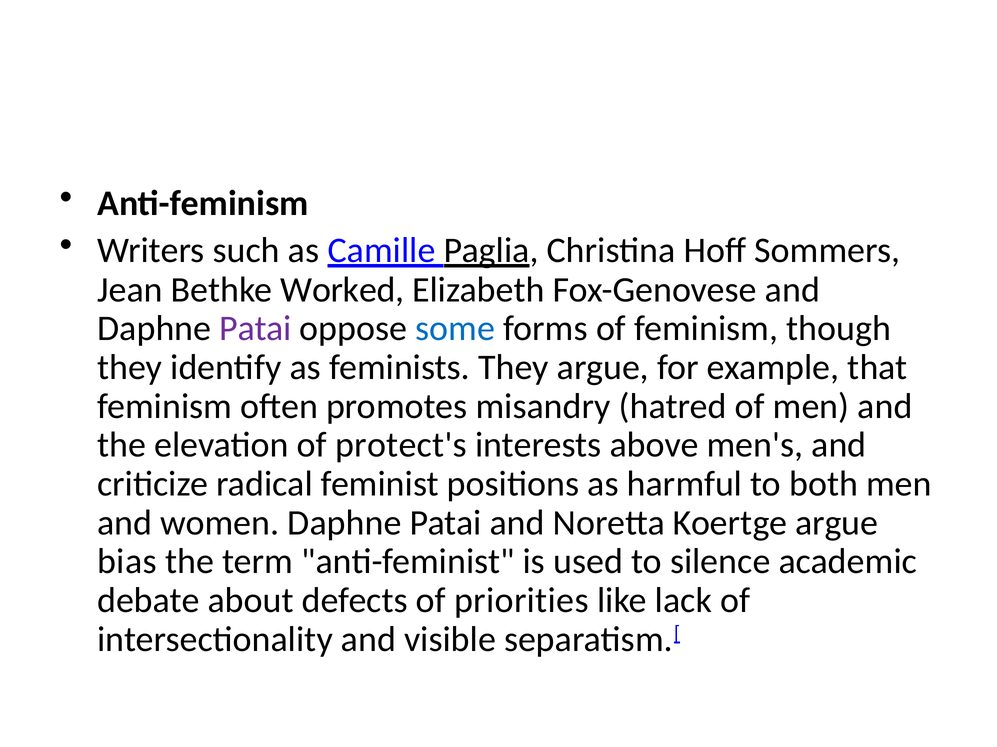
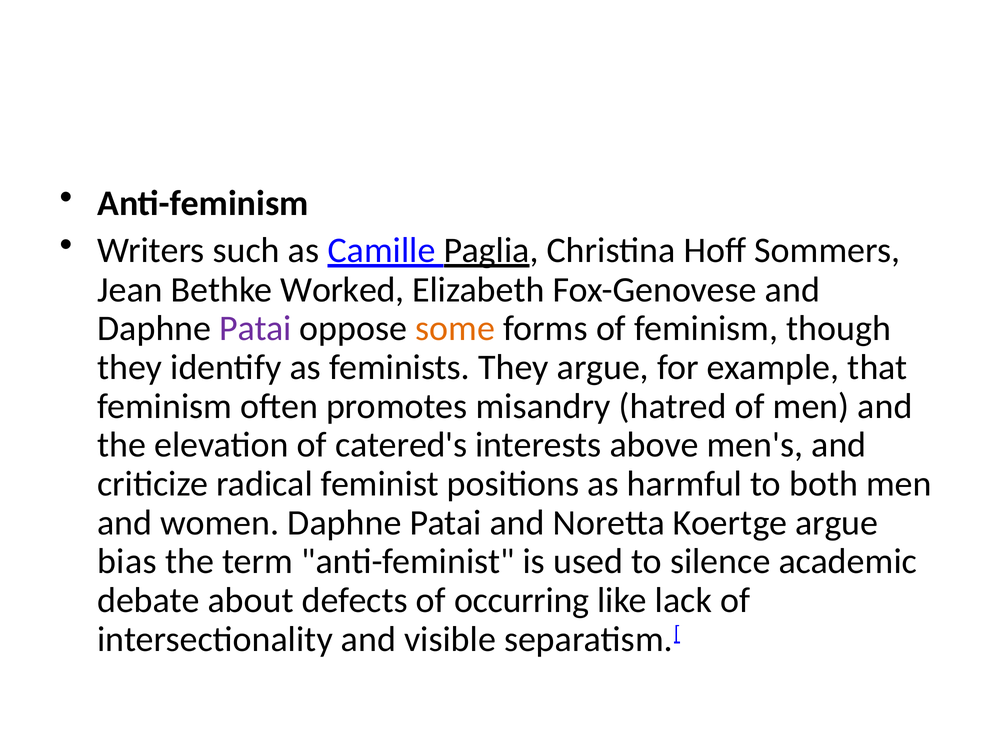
some colour: blue -> orange
protect's: protect's -> catered's
priorities: priorities -> occurring
